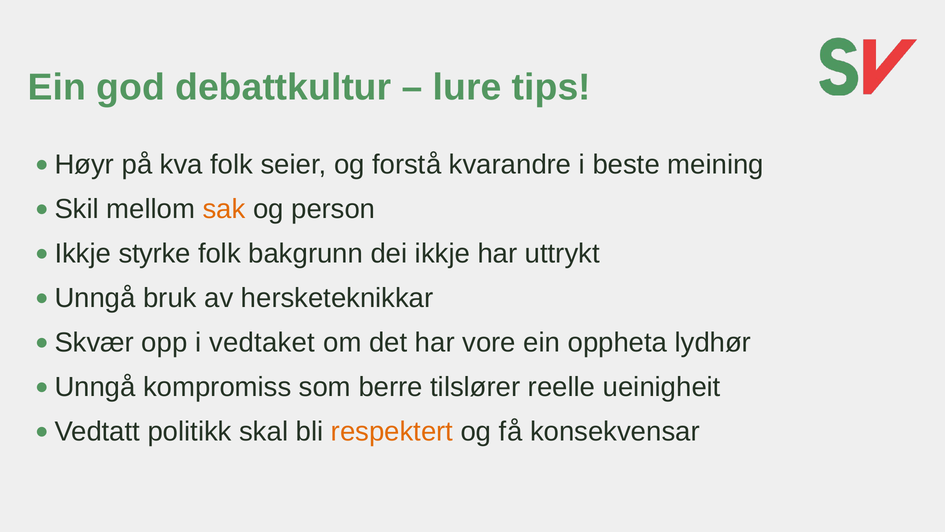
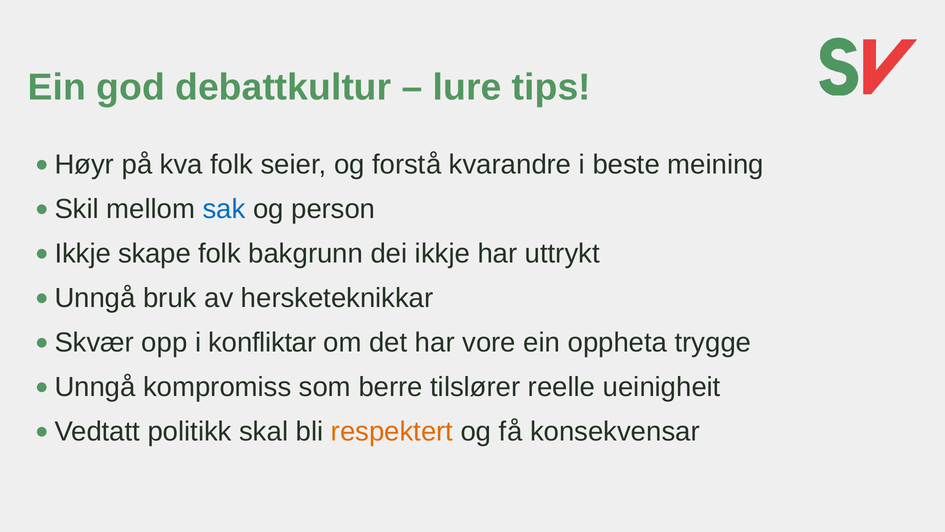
sak colour: orange -> blue
styrke: styrke -> skape
vedtaket: vedtaket -> konfliktar
lydhør: lydhør -> trygge
